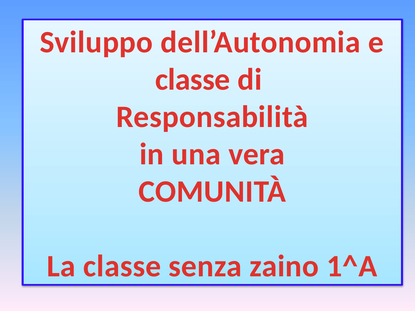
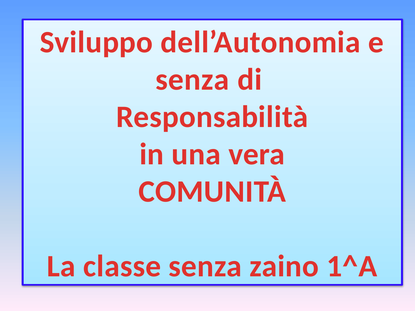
classe at (193, 80): classe -> senza
